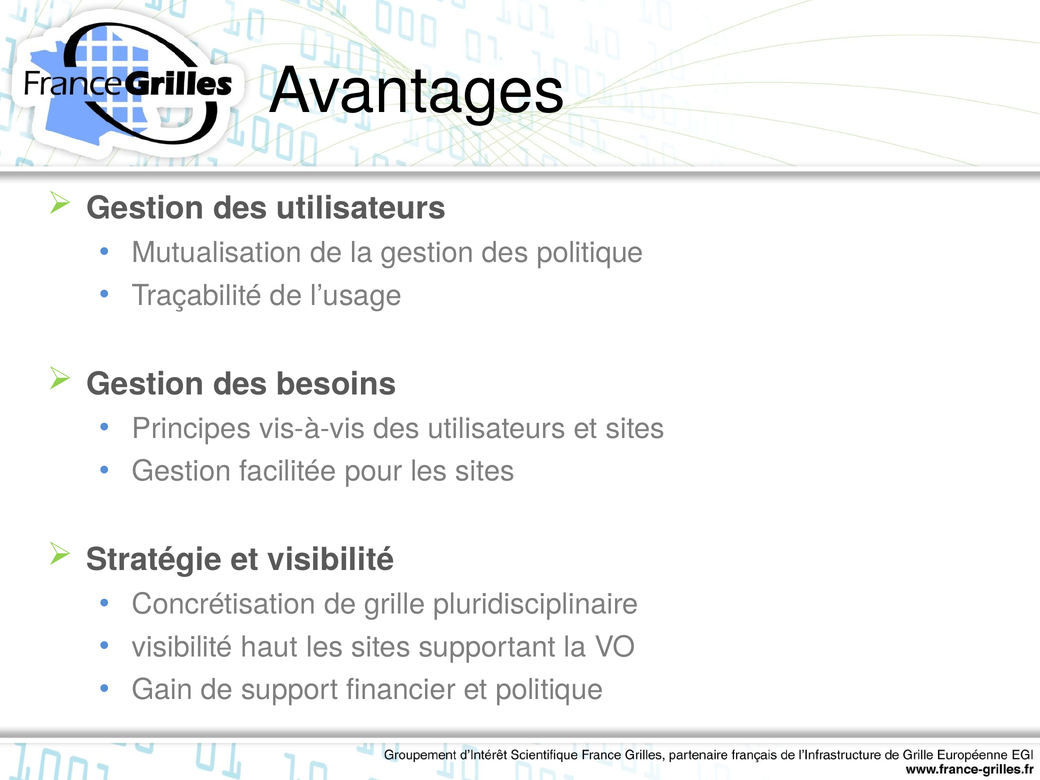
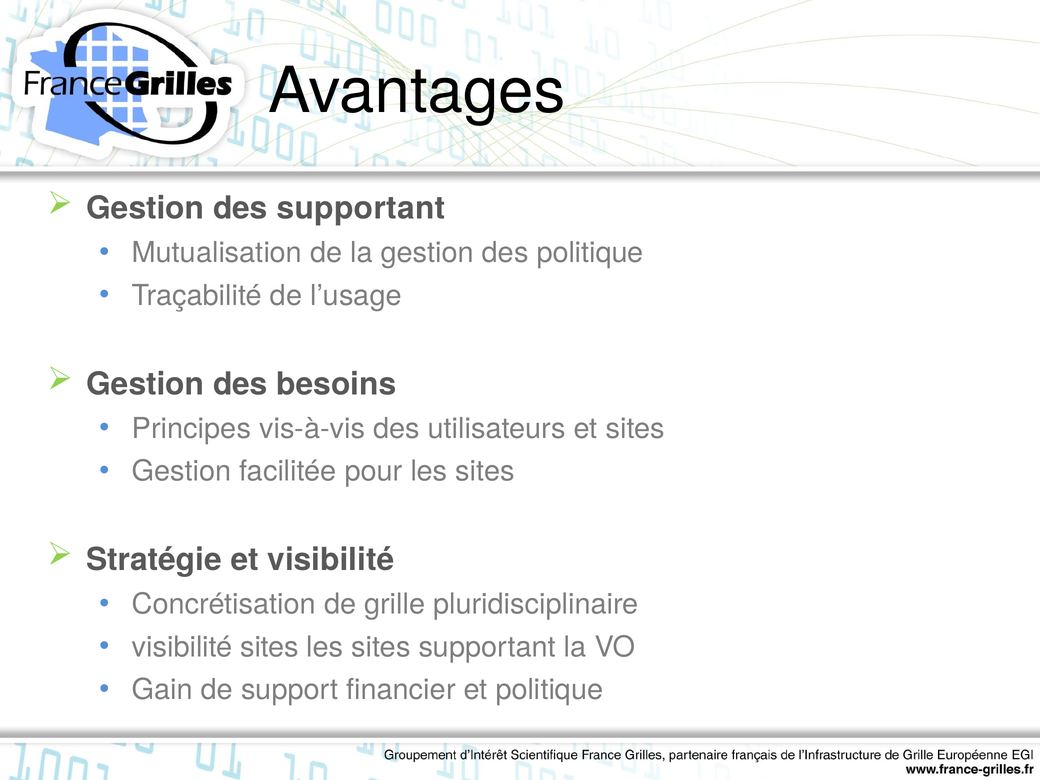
Gestion des utilisateurs: utilisateurs -> supportant
visibilité haut: haut -> sites
